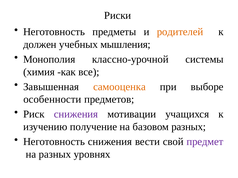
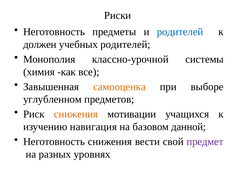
родителей at (180, 32) colour: orange -> blue
учебных мышления: мышления -> родителей
особенности: особенности -> углубленном
снижения at (76, 114) colour: purple -> orange
получение: получение -> навигация
базовом разных: разных -> данной
